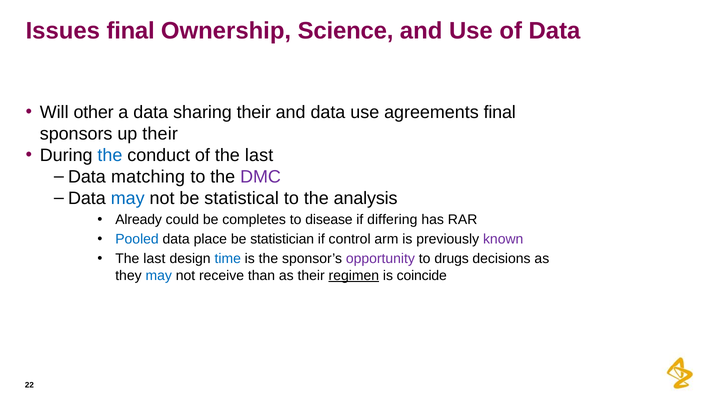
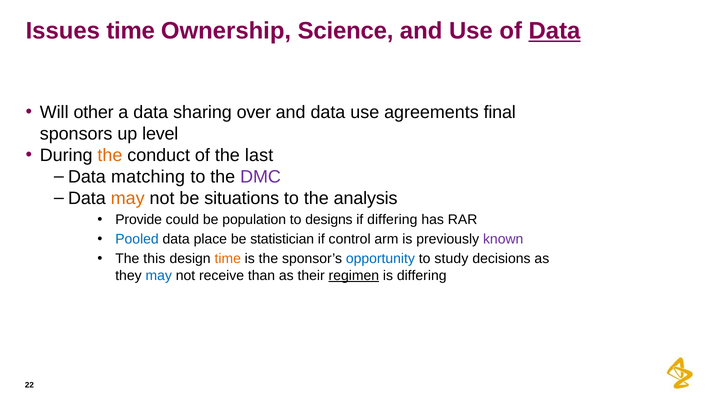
Issues final: final -> time
Data at (554, 31) underline: none -> present
sharing their: their -> over
up their: their -> level
the at (110, 155) colour: blue -> orange
may at (128, 198) colour: blue -> orange
statistical: statistical -> situations
Already: Already -> Provide
completes: completes -> population
disease: disease -> designs
last at (154, 259): last -> this
time at (228, 259) colour: blue -> orange
opportunity colour: purple -> blue
drugs: drugs -> study
is coincide: coincide -> differing
